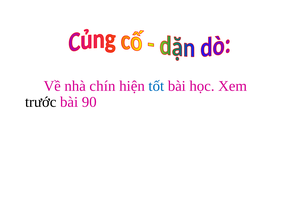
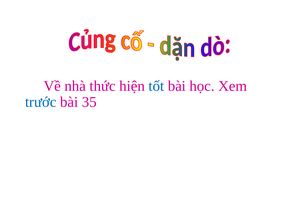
chín: chín -> thức
trước colour: black -> blue
90: 90 -> 35
